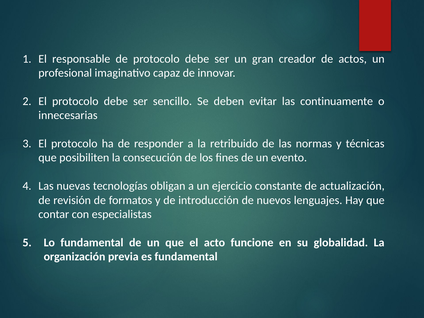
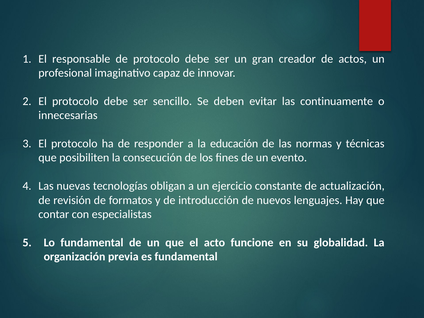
retribuido: retribuido -> educación
